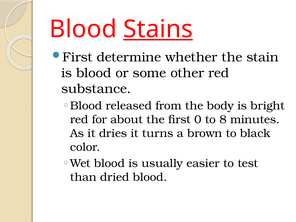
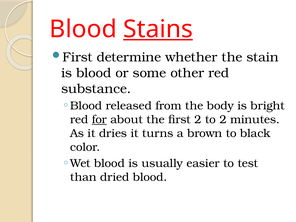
for underline: none -> present
first 0: 0 -> 2
to 8: 8 -> 2
